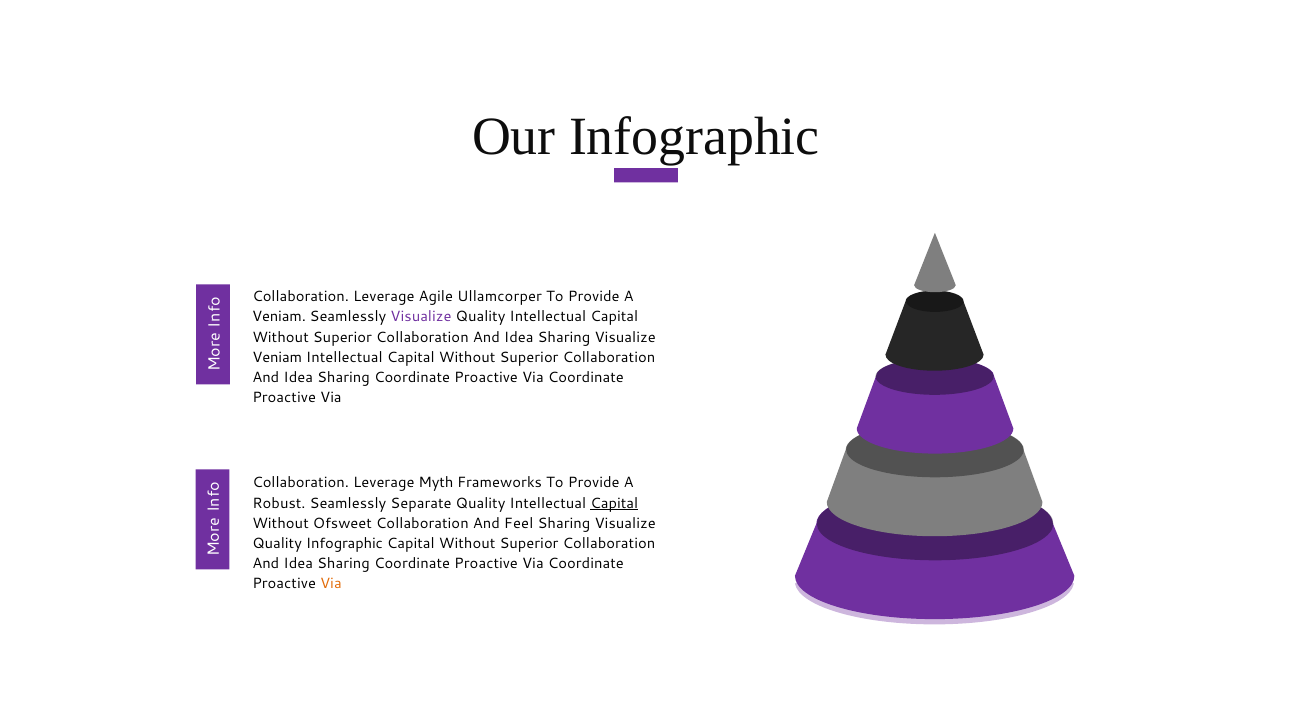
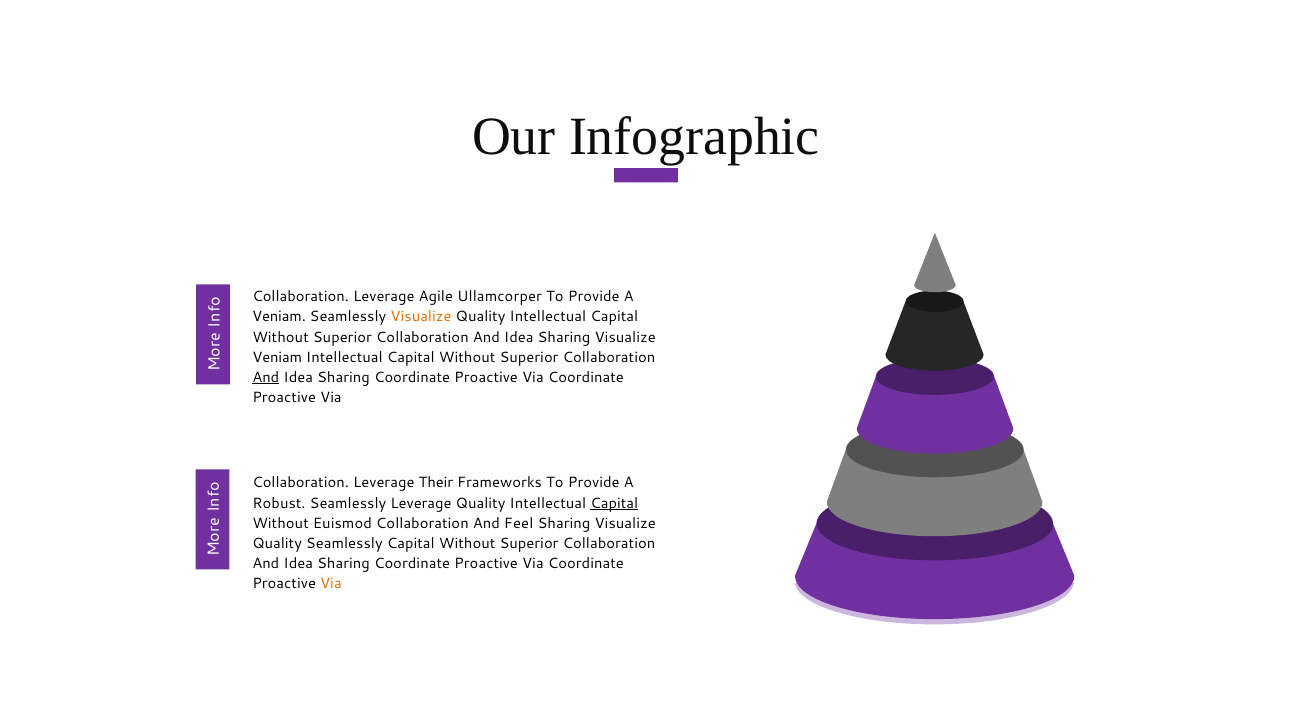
Visualize at (421, 317) colour: purple -> orange
And at (266, 377) underline: none -> present
Myth: Myth -> Their
Seamlessly Separate: Separate -> Leverage
Ofsweet: Ofsweet -> Euismod
Quality Infographic: Infographic -> Seamlessly
